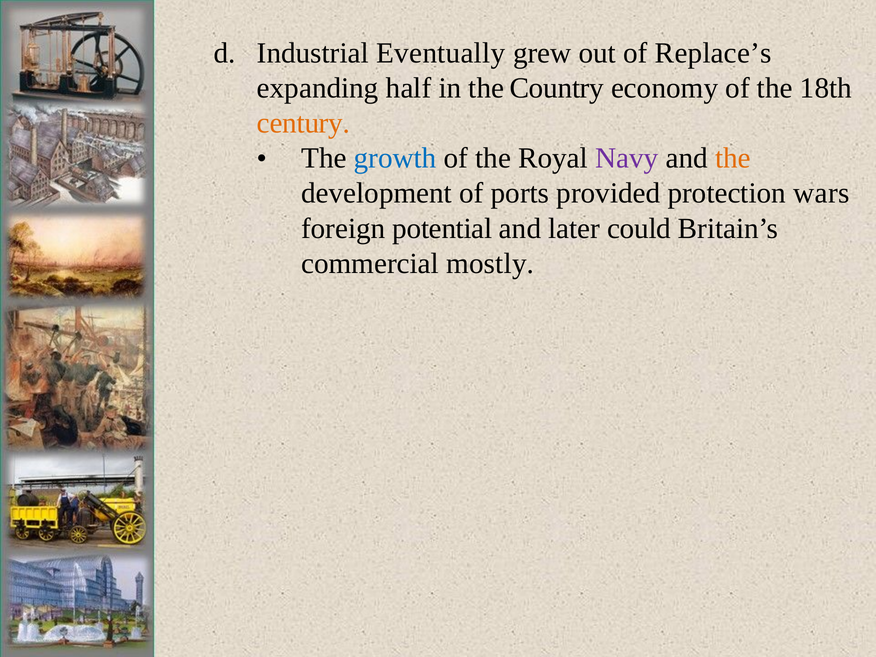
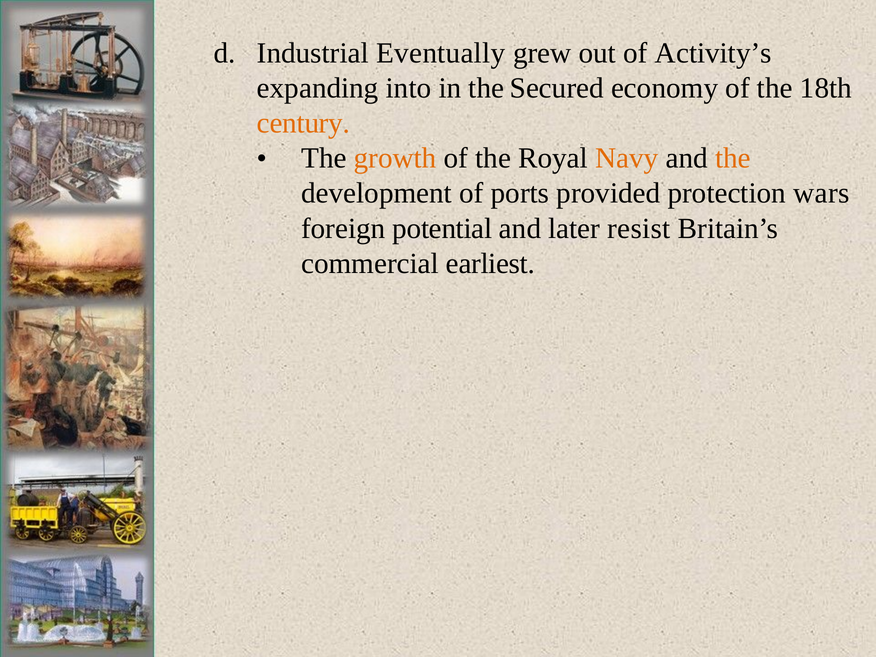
Replace’s: Replace’s -> Activity’s
half: half -> into
Country: Country -> Secured
growth colour: blue -> orange
Navy colour: purple -> orange
could: could -> resist
mostly: mostly -> earliest
